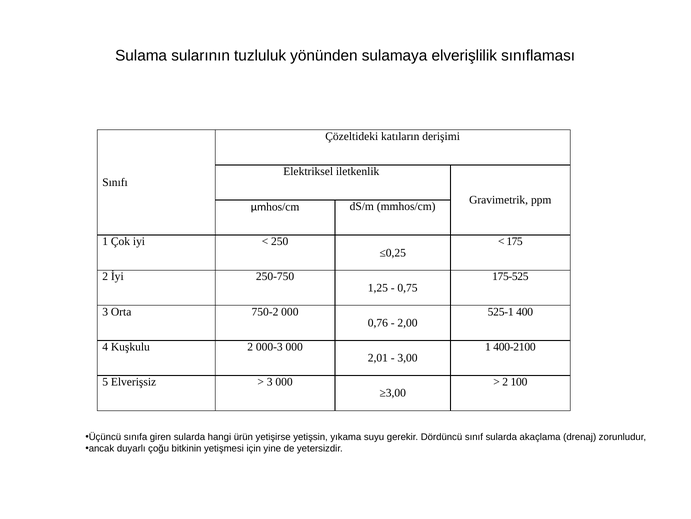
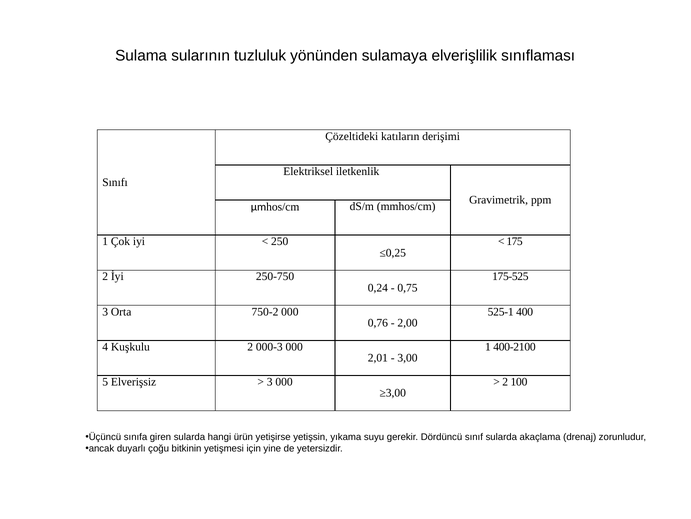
1,25: 1,25 -> 0,24
